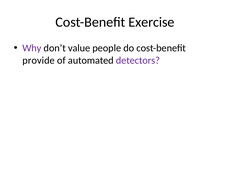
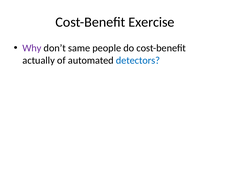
value: value -> same
provide: provide -> actually
detectors colour: purple -> blue
